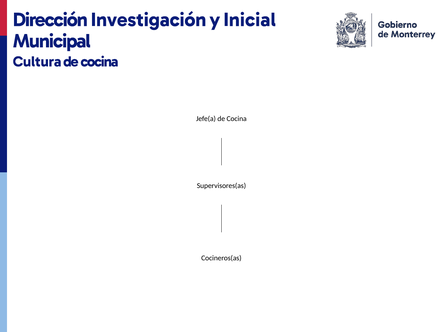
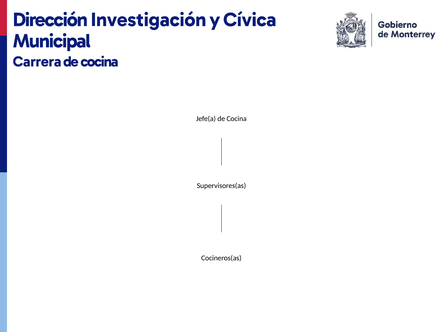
Inicial: Inicial -> Cívica
Cultura: Cultura -> Carrera
